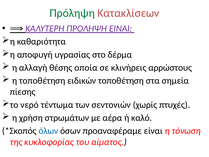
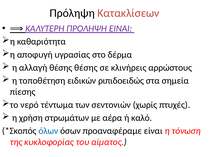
Πρόληψη colour: green -> black
θέσης οποία: οποία -> θέσης
ειδικών τοποθέτηση: τοποθέτηση -> ριπιδοειδώς
